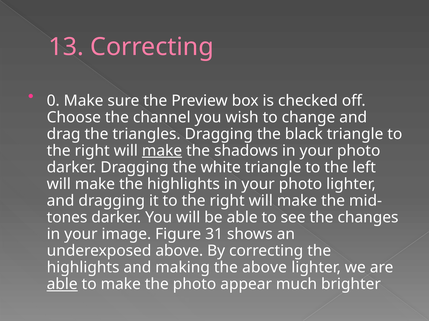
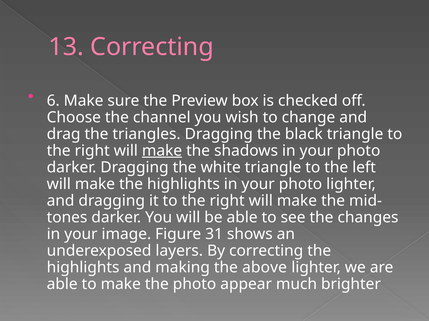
0: 0 -> 6
underexposed above: above -> layers
able at (62, 285) underline: present -> none
